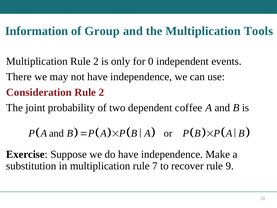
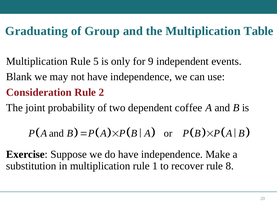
Information: Information -> Graduating
Tools: Tools -> Table
Multiplication Rule 2: 2 -> 5
0: 0 -> 9
There: There -> Blank
7: 7 -> 1
9: 9 -> 8
